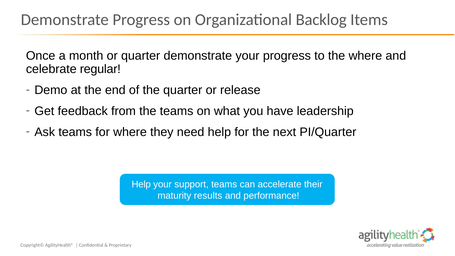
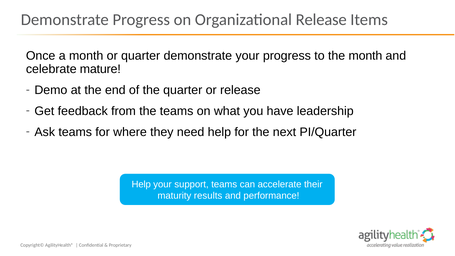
Organizational Backlog: Backlog -> Release
the where: where -> month
regular: regular -> mature
